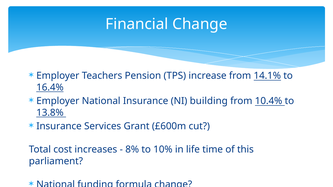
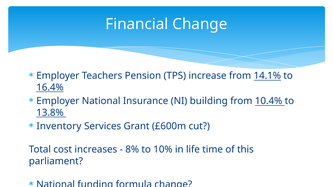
Insurance at (59, 126): Insurance -> Inventory
